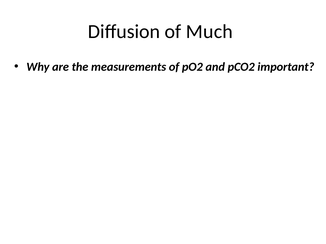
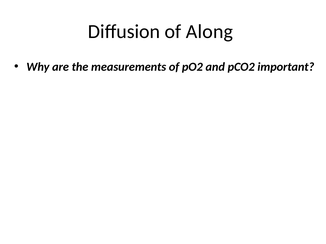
Much: Much -> Along
